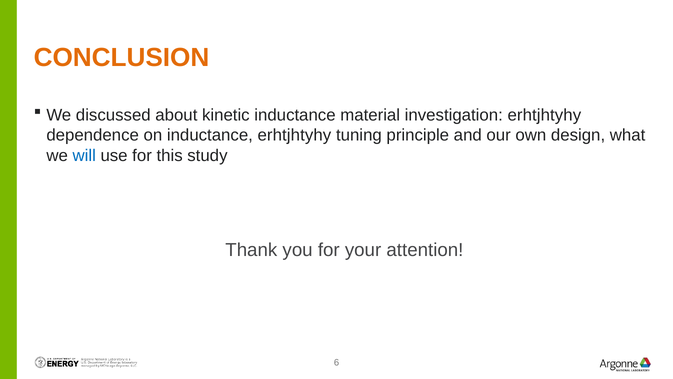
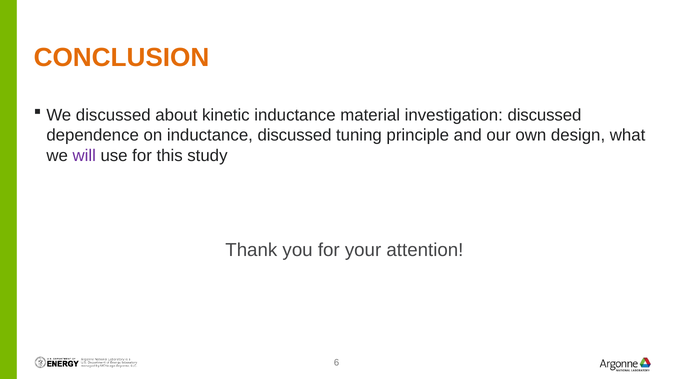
investigation erhtjhtyhy: erhtjhtyhy -> discussed
inductance erhtjhtyhy: erhtjhtyhy -> discussed
will colour: blue -> purple
